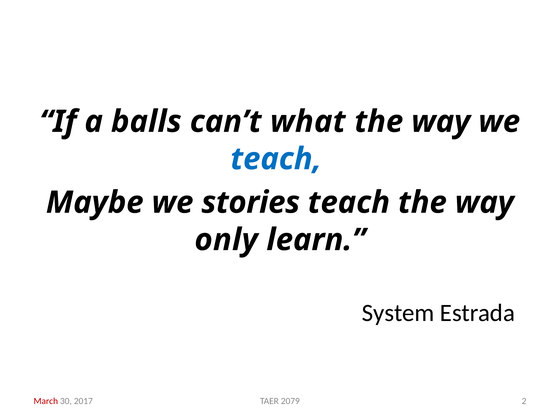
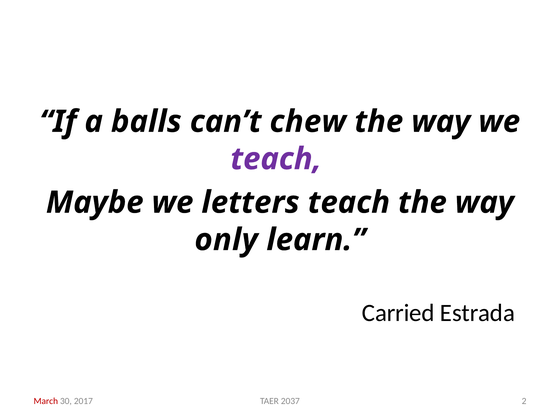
what: what -> chew
teach at (276, 159) colour: blue -> purple
stories: stories -> letters
System: System -> Carried
2079: 2079 -> 2037
